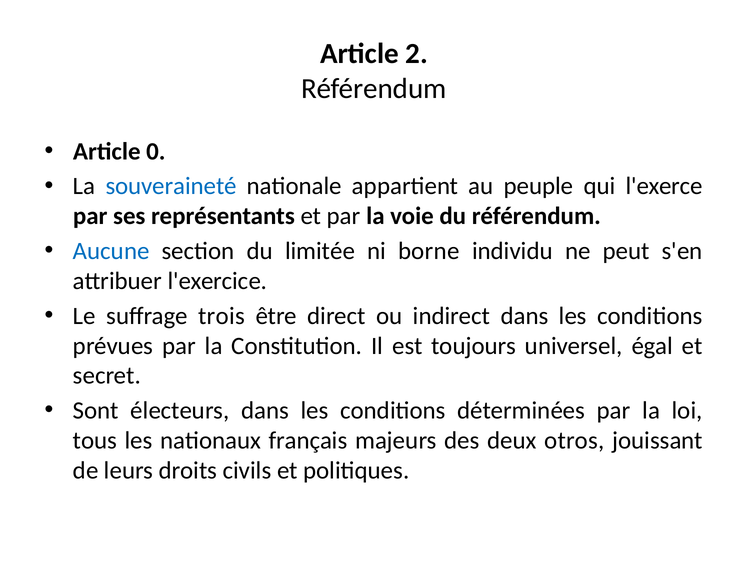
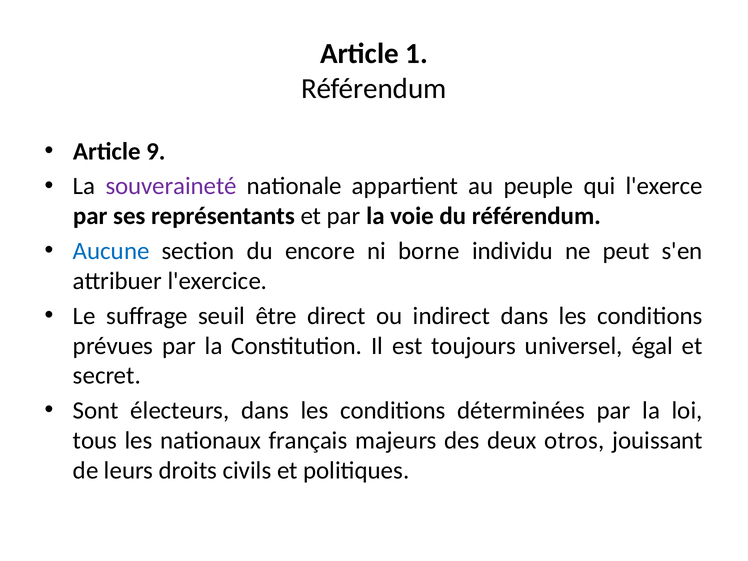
2: 2 -> 1
0: 0 -> 9
souveraineté colour: blue -> purple
limitée: limitée -> encore
trois: trois -> seuil
